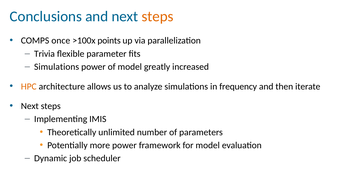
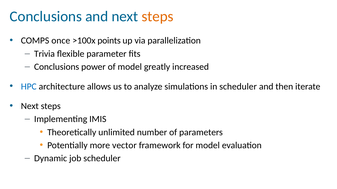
Simulations at (57, 67): Simulations -> Conclusions
HPC colour: orange -> blue
in frequency: frequency -> scheduler
more power: power -> vector
